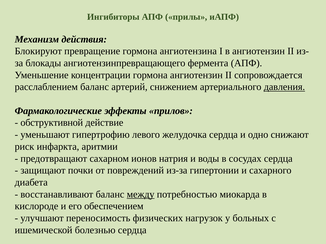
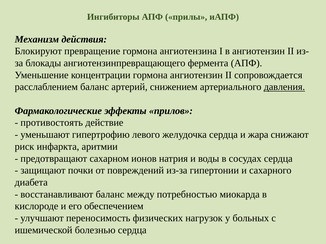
обструктивной: обструктивной -> противостоять
одно: одно -> жара
между underline: present -> none
